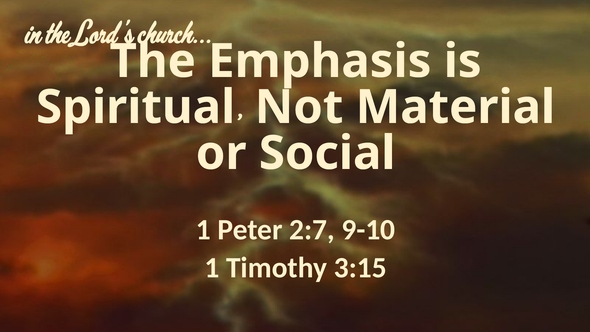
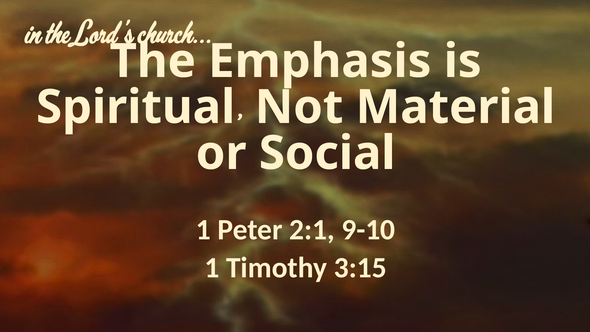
2:7: 2:7 -> 2:1
